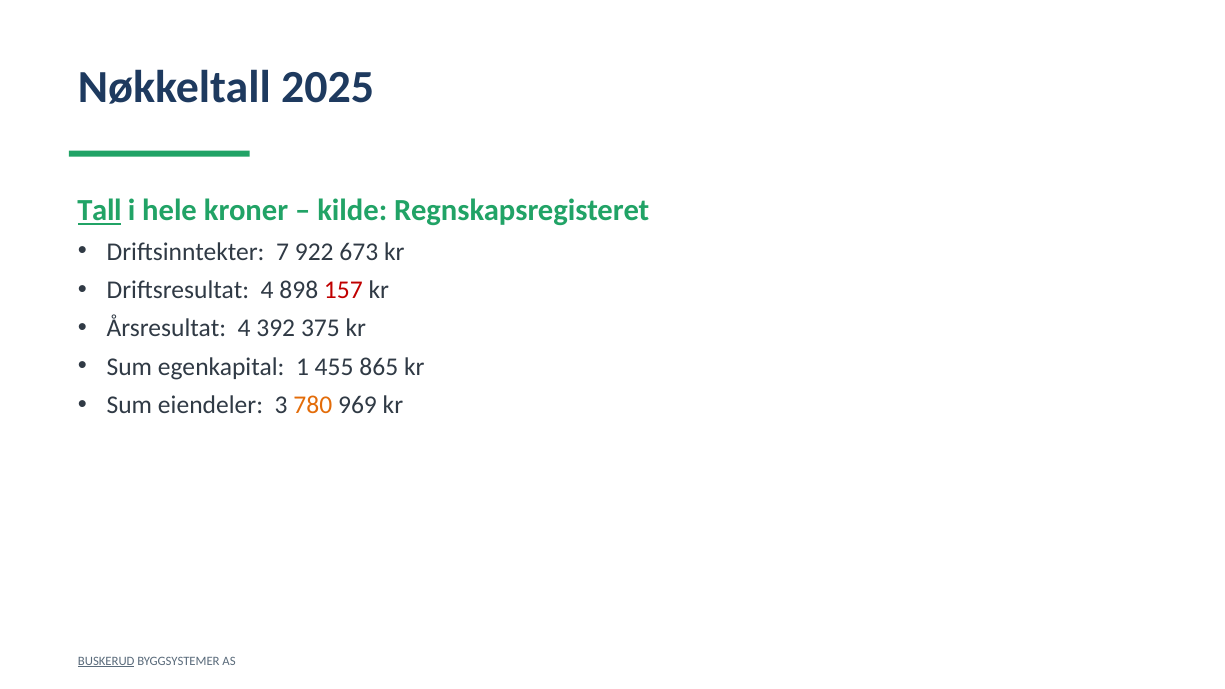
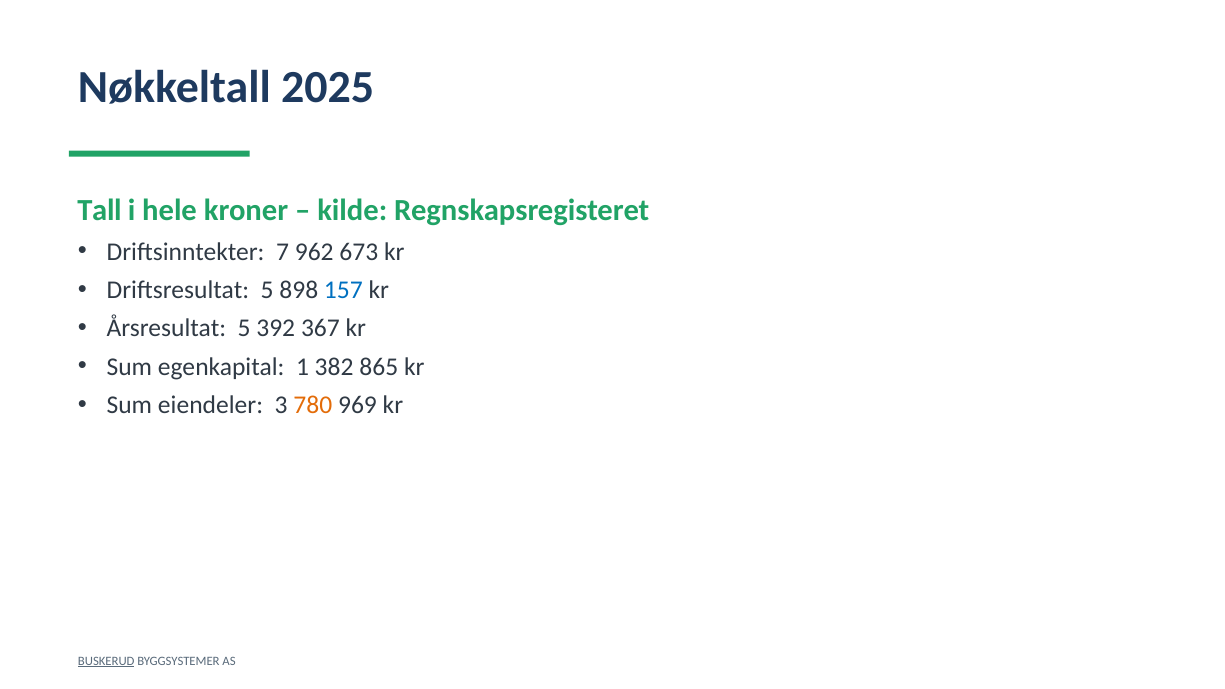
Tall underline: present -> none
922: 922 -> 962
Driftsresultat 4: 4 -> 5
157 colour: red -> blue
Årsresultat 4: 4 -> 5
375: 375 -> 367
455: 455 -> 382
